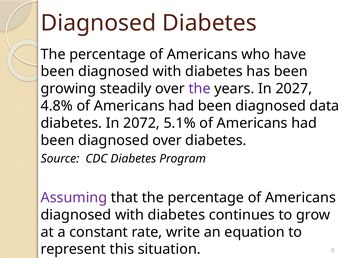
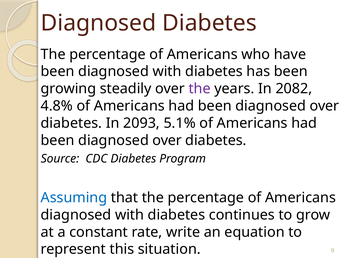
2027: 2027 -> 2082
data at (324, 106): data -> over
2072: 2072 -> 2093
Assuming colour: purple -> blue
